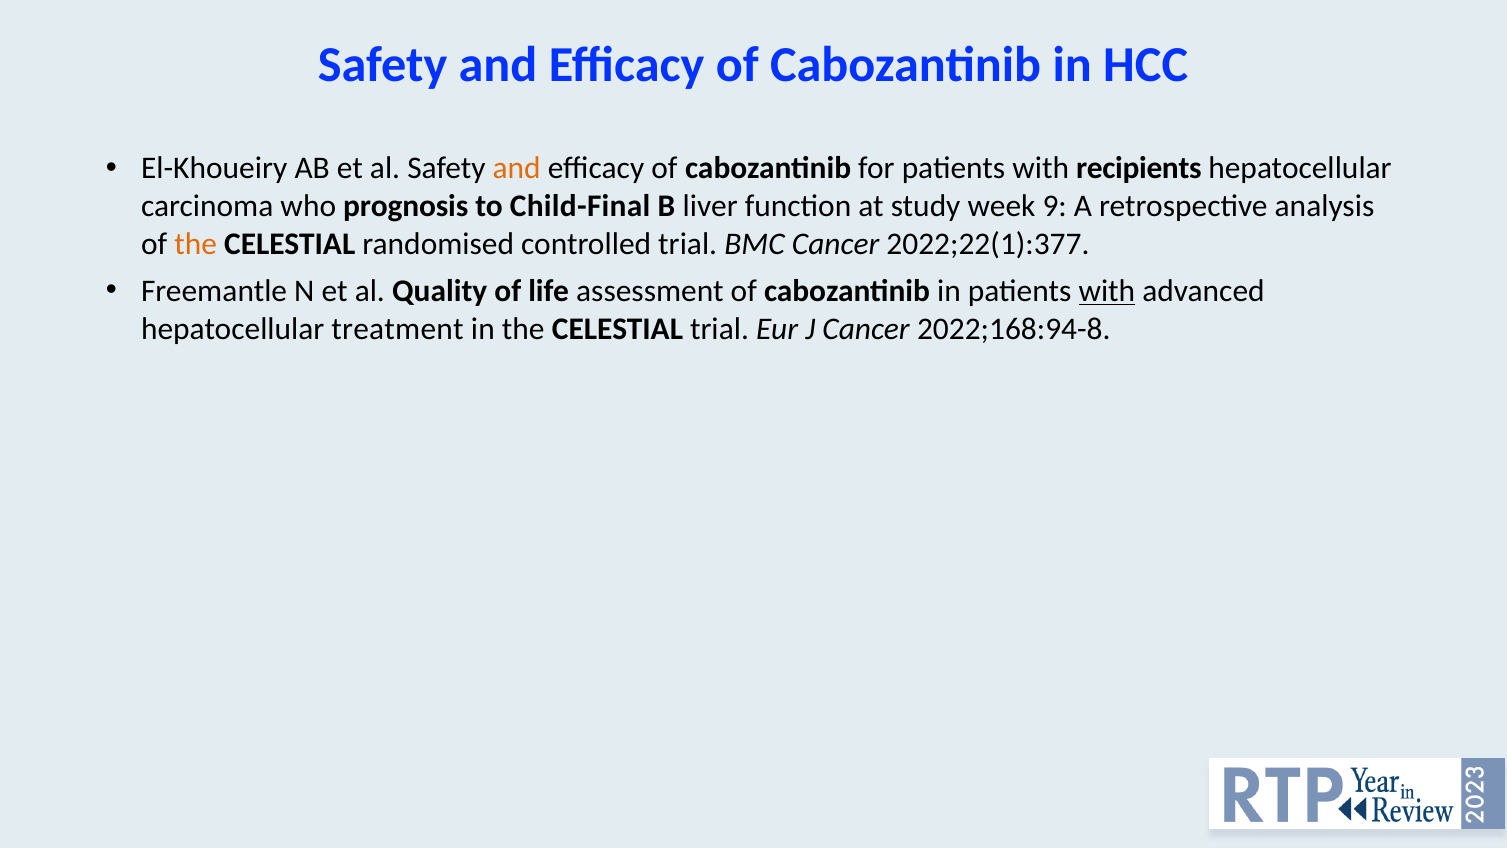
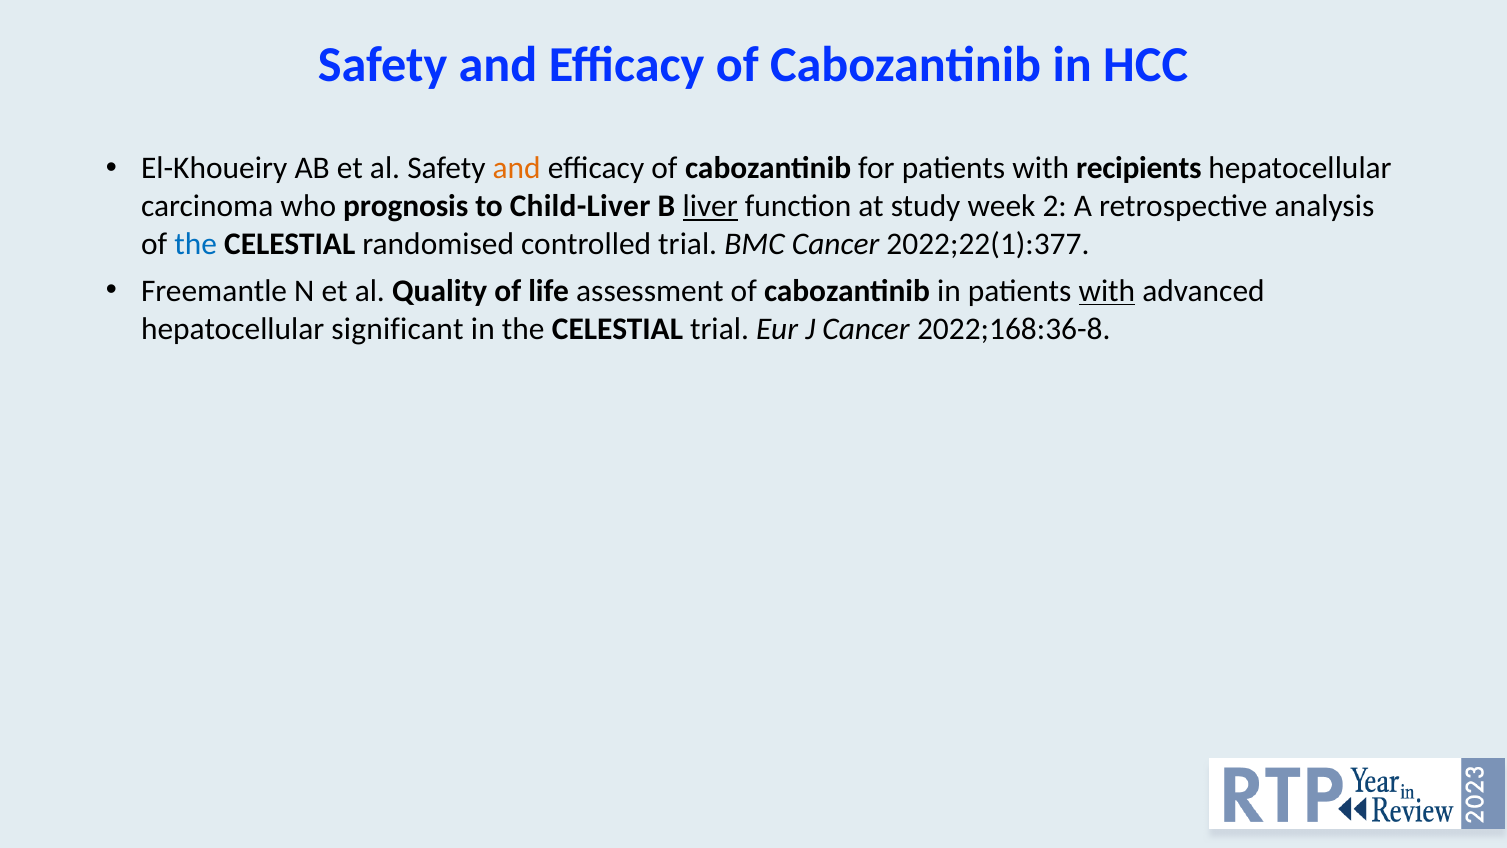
Child-Final: Child-Final -> Child-Liver
liver underline: none -> present
9: 9 -> 2
the at (196, 244) colour: orange -> blue
treatment: treatment -> significant
2022;168:94-8: 2022;168:94-8 -> 2022;168:36-8
